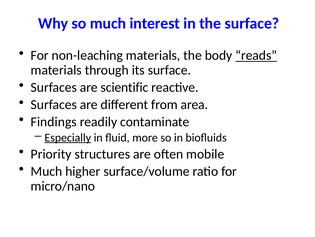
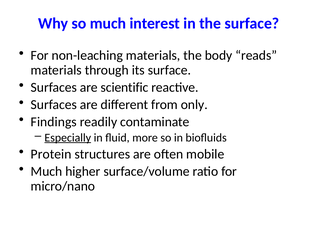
reads underline: present -> none
area: area -> only
Priority: Priority -> Protein
